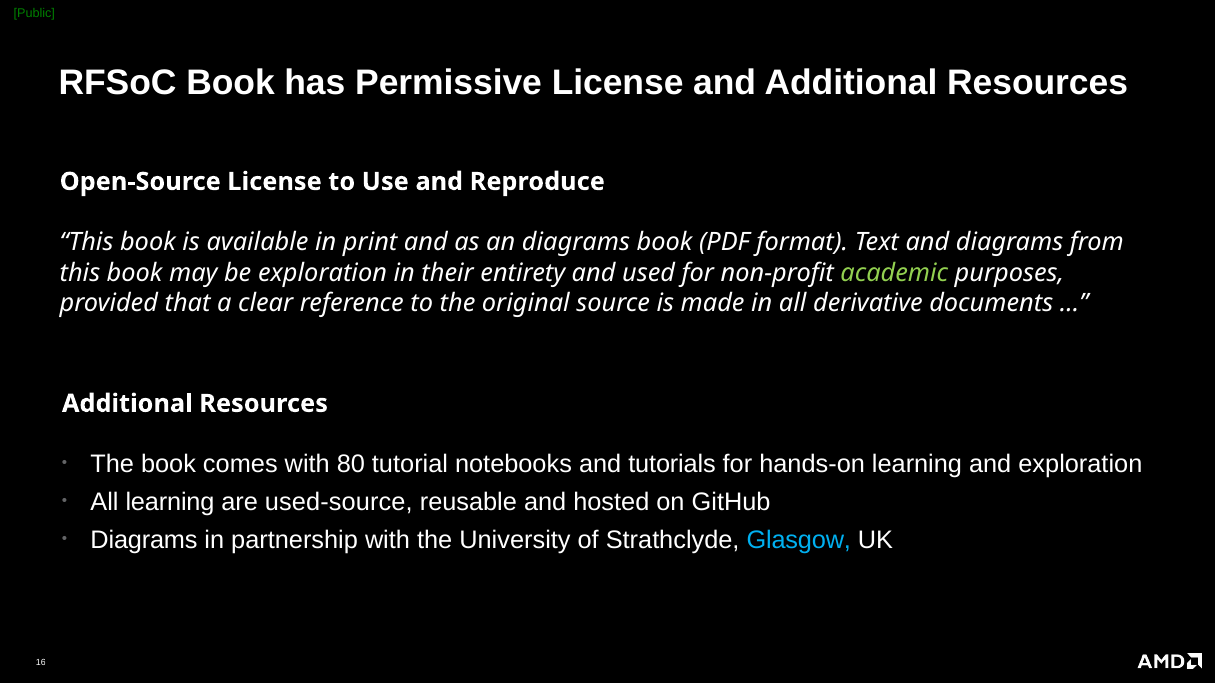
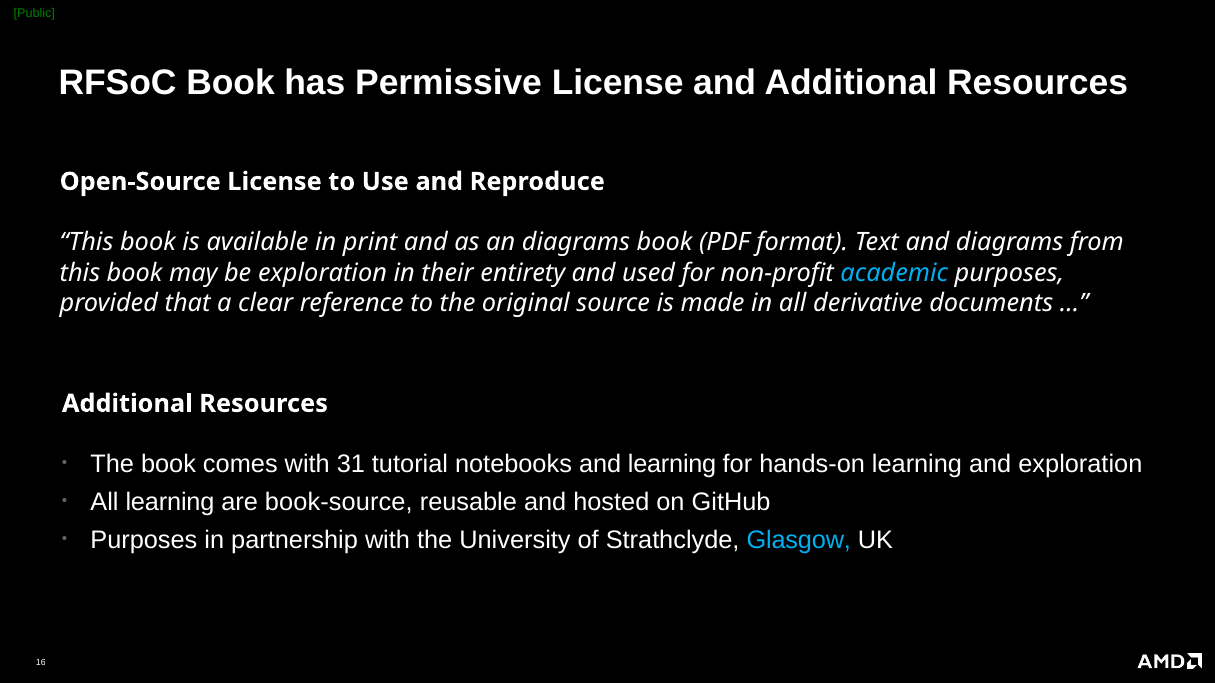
academic colour: light green -> light blue
80: 80 -> 31
and tutorials: tutorials -> learning
used-source: used-source -> book-source
Diagrams at (144, 541): Diagrams -> Purposes
